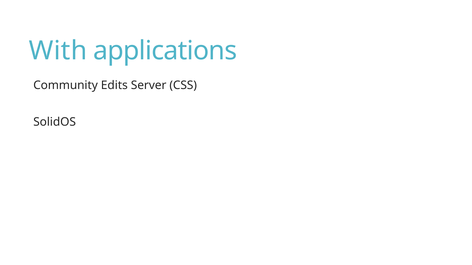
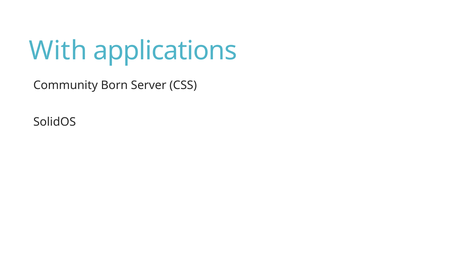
Edits: Edits -> Born
